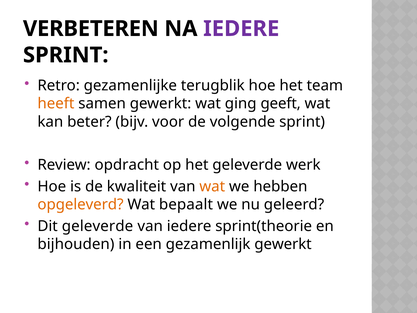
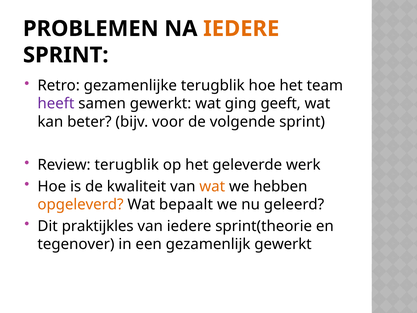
VERBETEREN: VERBETEREN -> PROBLEMEN
IEDERE at (241, 29) colour: purple -> orange
heeft colour: orange -> purple
Review opdracht: opdracht -> terugblik
Dit geleverde: geleverde -> praktijkles
bijhouden: bijhouden -> tegenover
